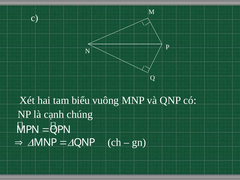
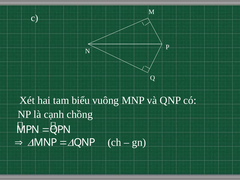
chúng: chúng -> chồng
